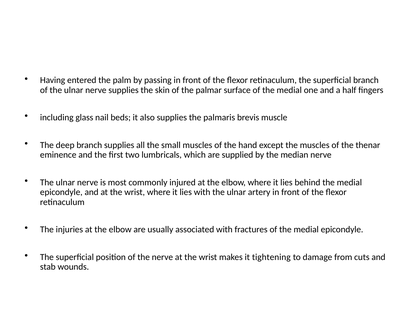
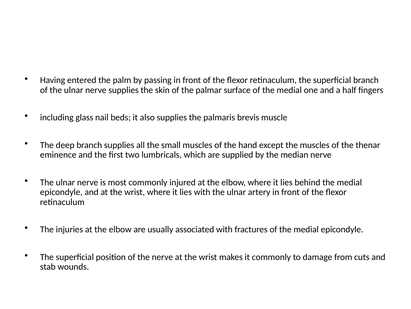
it tightening: tightening -> commonly
